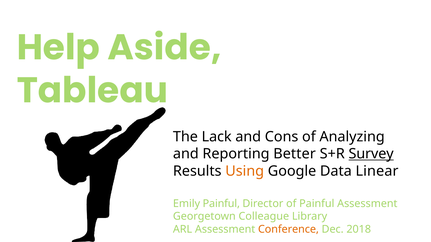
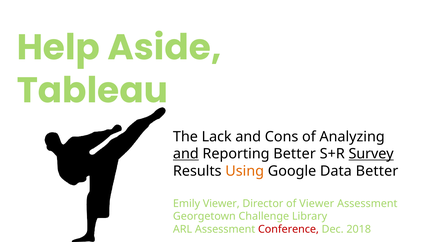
and at (186, 154) underline: none -> present
Data Linear: Linear -> Better
Emily Painful: Painful -> Viewer
of Painful: Painful -> Viewer
Colleague: Colleague -> Challenge
Conference colour: orange -> red
